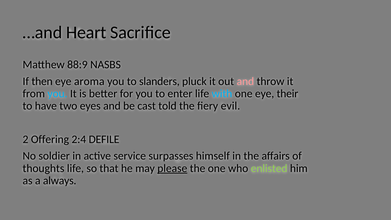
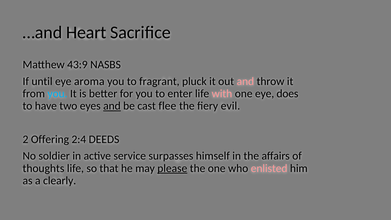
88:9: 88:9 -> 43:9
then: then -> until
slanders: slanders -> fragrant
with colour: light blue -> pink
their: their -> does
and at (112, 106) underline: none -> present
told: told -> flee
DEFILE: DEFILE -> DEEDS
enlisted colour: light green -> pink
always: always -> clearly
